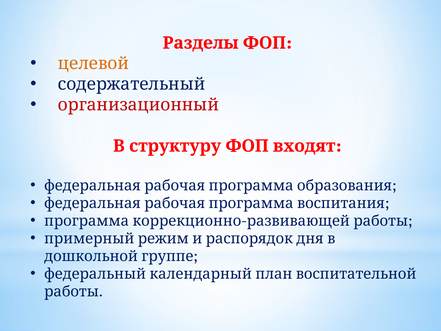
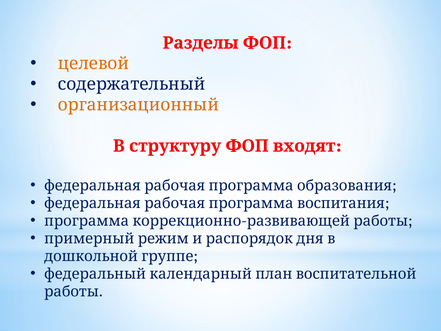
организационный colour: red -> orange
